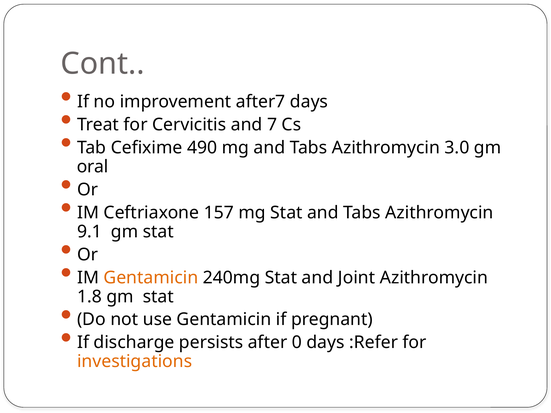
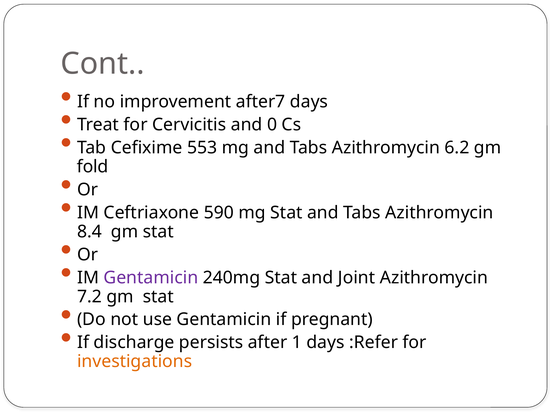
7: 7 -> 0
490: 490 -> 553
3.0: 3.0 -> 6.2
oral: oral -> fold
157: 157 -> 590
9.1: 9.1 -> 8.4
Gentamicin at (151, 278) colour: orange -> purple
1.8: 1.8 -> 7.2
0: 0 -> 1
